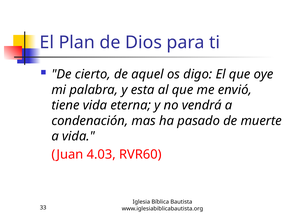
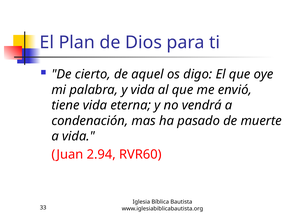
y esta: esta -> vida
4.03: 4.03 -> 2.94
